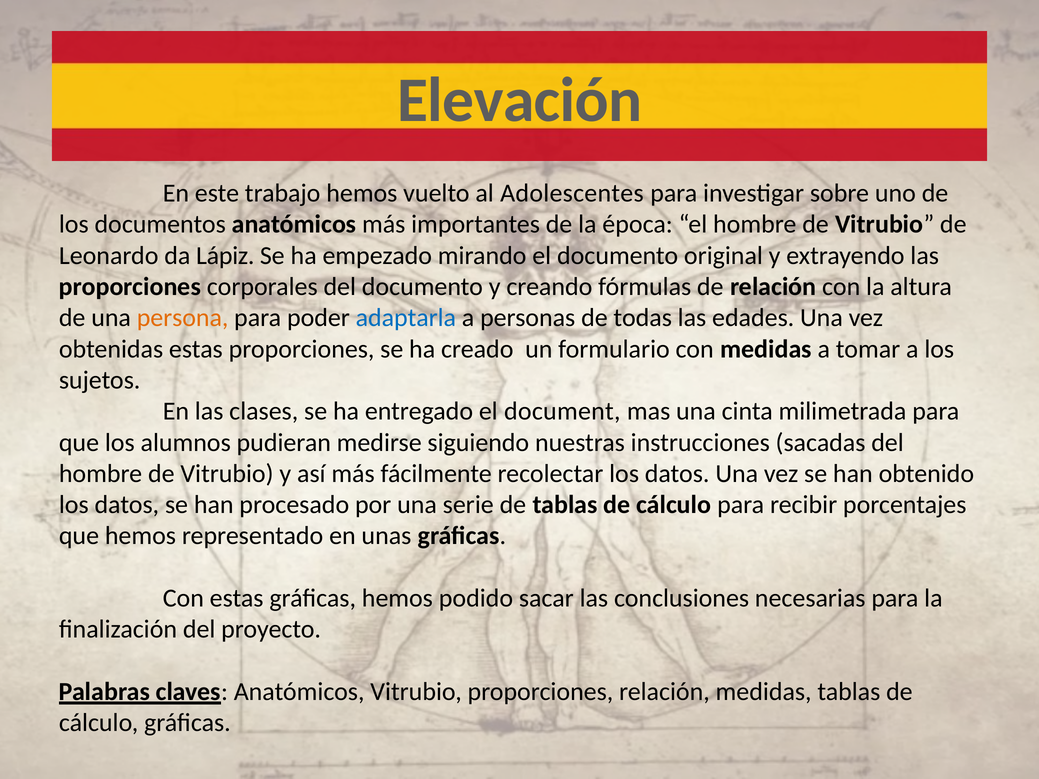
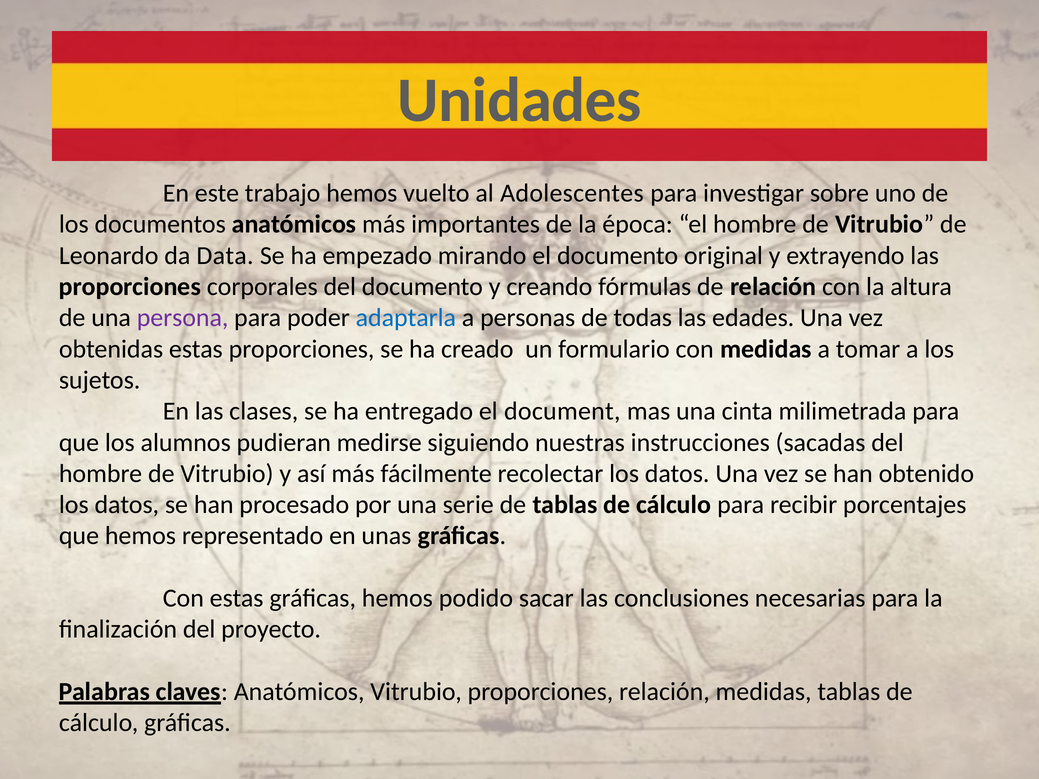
Elevación: Elevación -> Unidades
Lápiz: Lápiz -> Data
persona colour: orange -> purple
